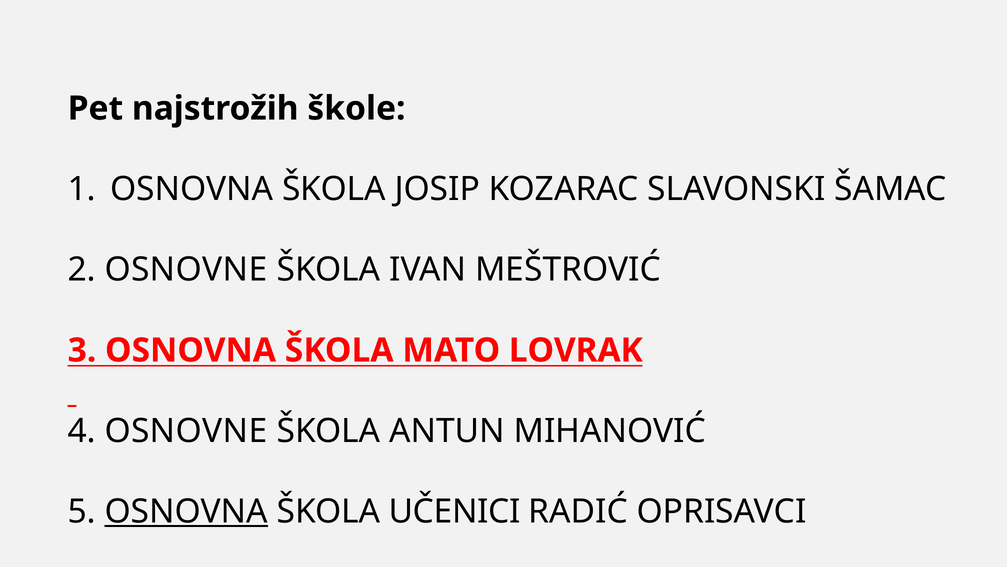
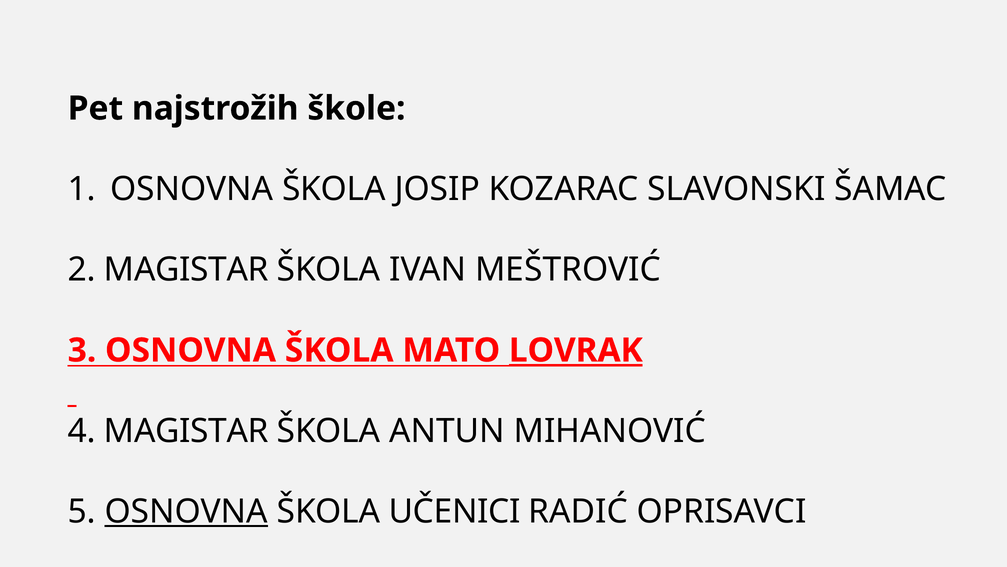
2 OSNOVNE: OSNOVNE -> MAGISTAR
LOVRAK underline: none -> present
4 OSNOVNE: OSNOVNE -> MAGISTAR
